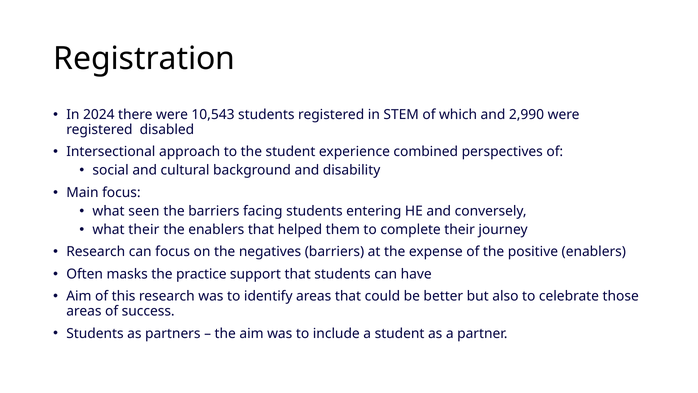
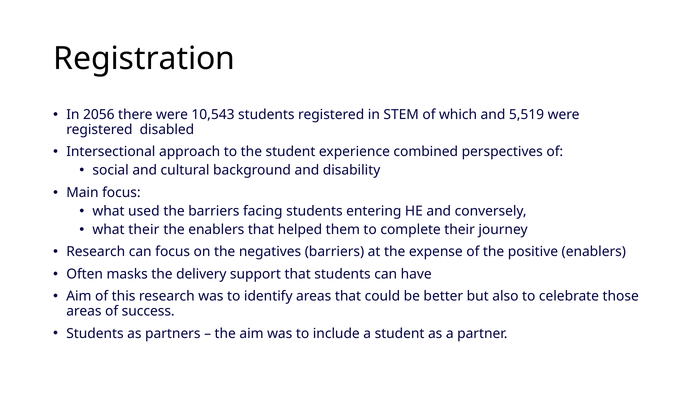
2024: 2024 -> 2056
2,990: 2,990 -> 5,519
seen: seen -> used
practice: practice -> delivery
